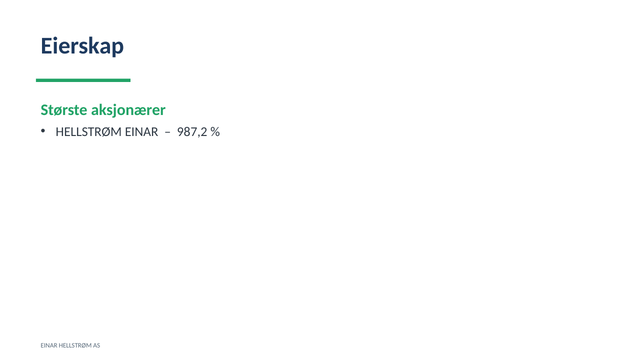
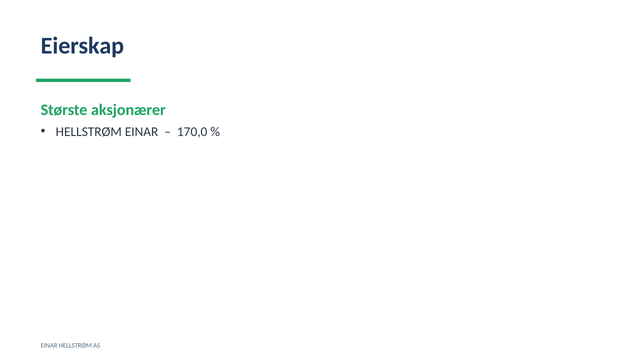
987,2: 987,2 -> 170,0
